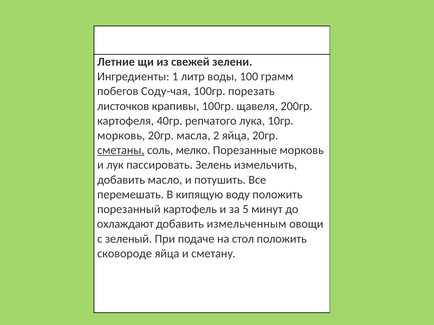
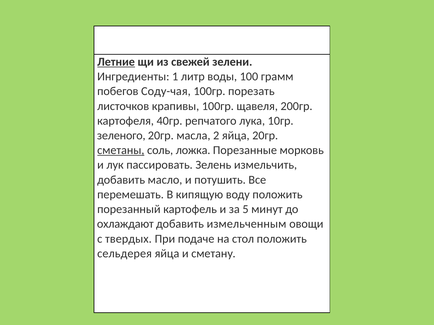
Летние underline: none -> present
морковь at (121, 136): морковь -> зеленого
мелко: мелко -> ложка
зеленый: зеленый -> твердых
сковороде: сковороде -> сельдерея
